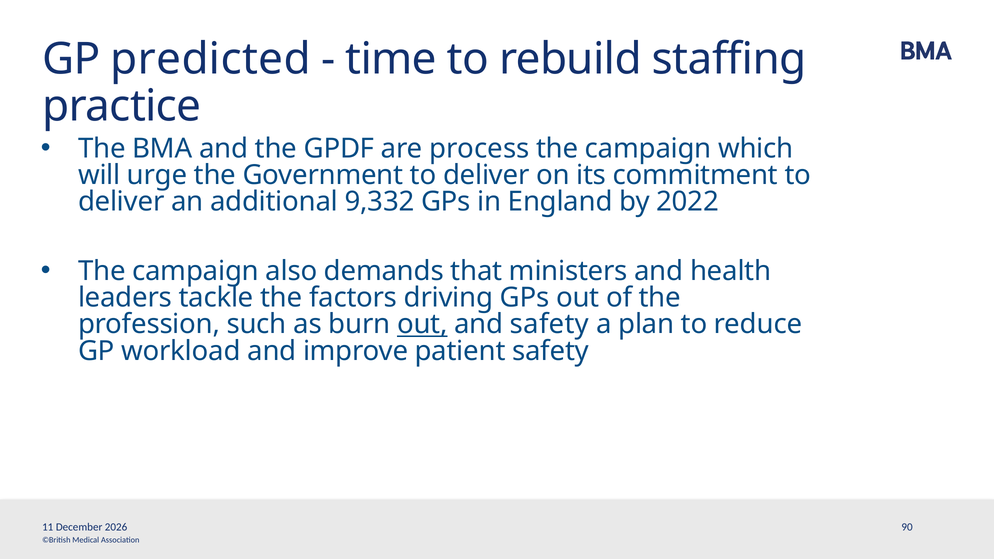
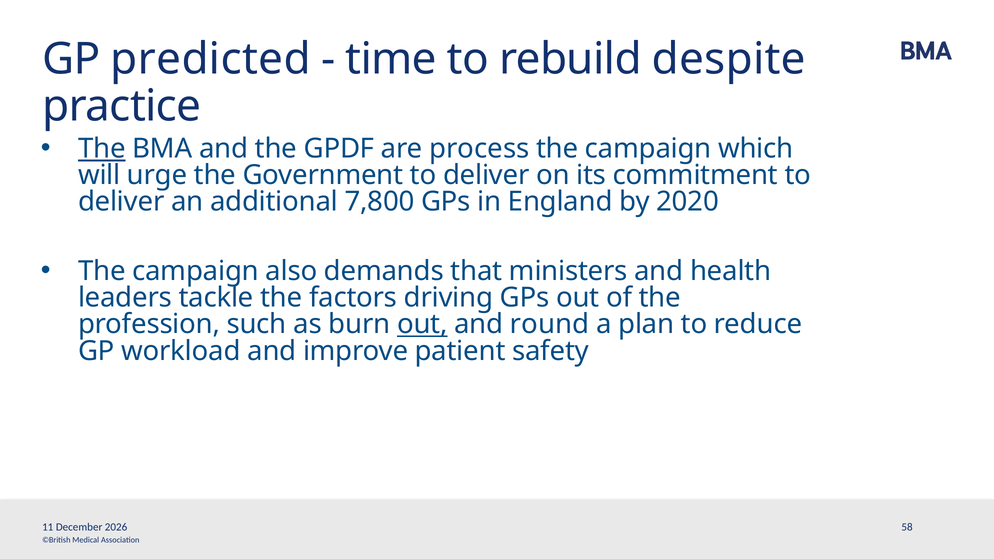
staffing: staffing -> despite
The at (102, 149) underline: none -> present
9,332: 9,332 -> 7,800
2022: 2022 -> 2020
and safety: safety -> round
90: 90 -> 58
